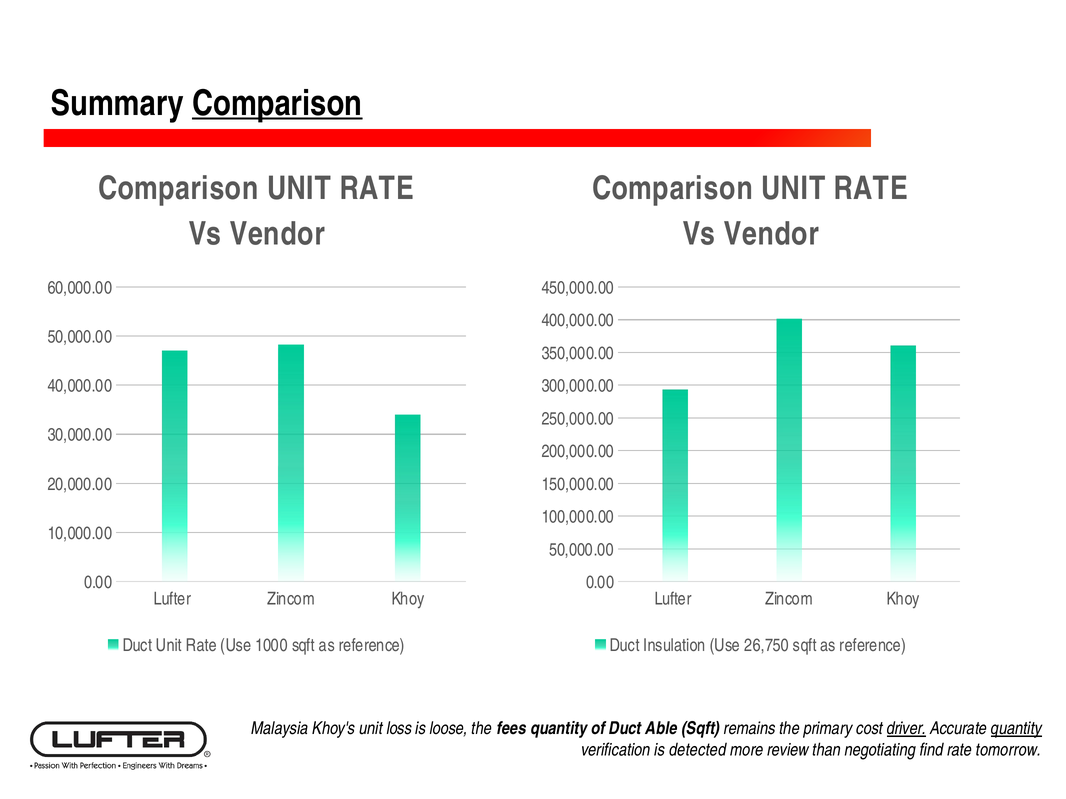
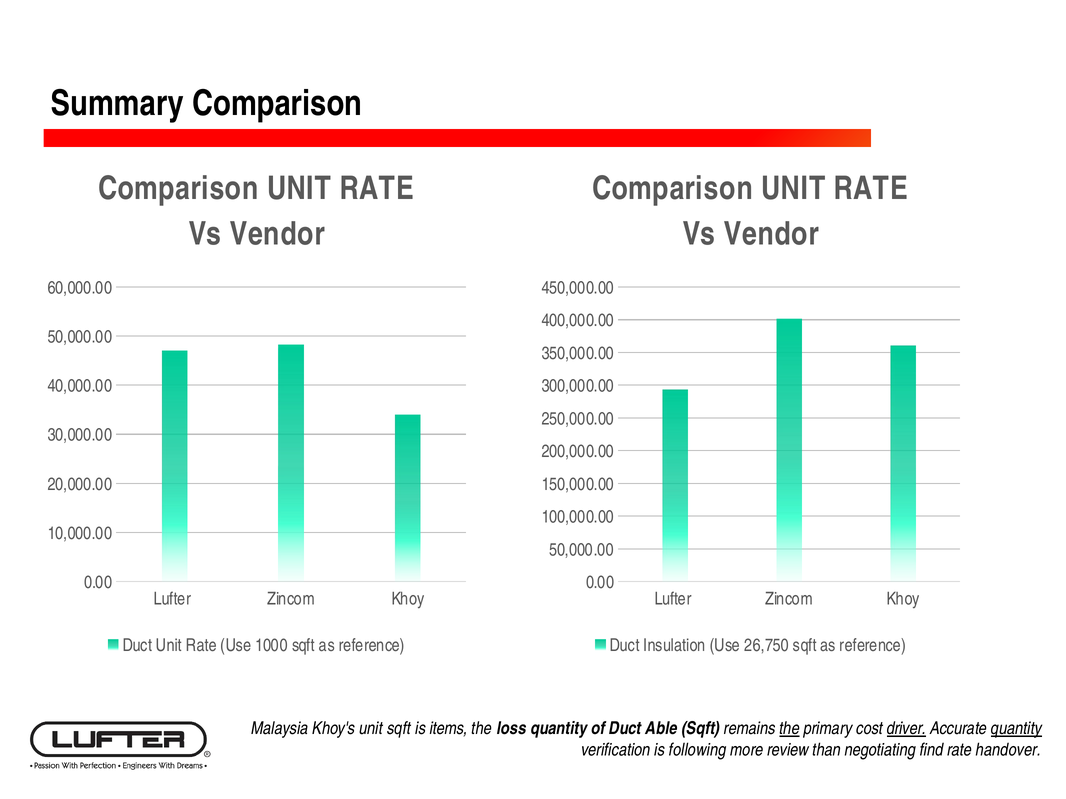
Comparison at (277, 103) underline: present -> none
unit loss: loss -> sqft
loose: loose -> items
fees: fees -> loss
the at (790, 729) underline: none -> present
detected: detected -> following
tomorrow: tomorrow -> handover
